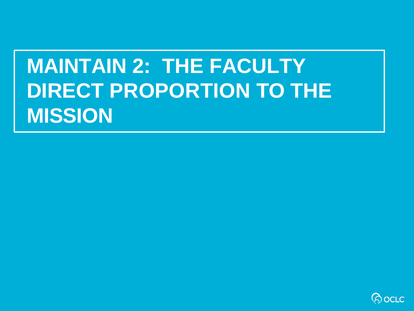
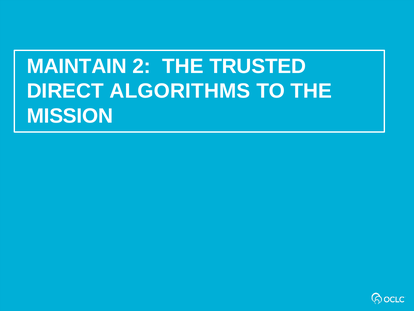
FACULTY: FACULTY -> TRUSTED
PROPORTION: PROPORTION -> ALGORITHMS
